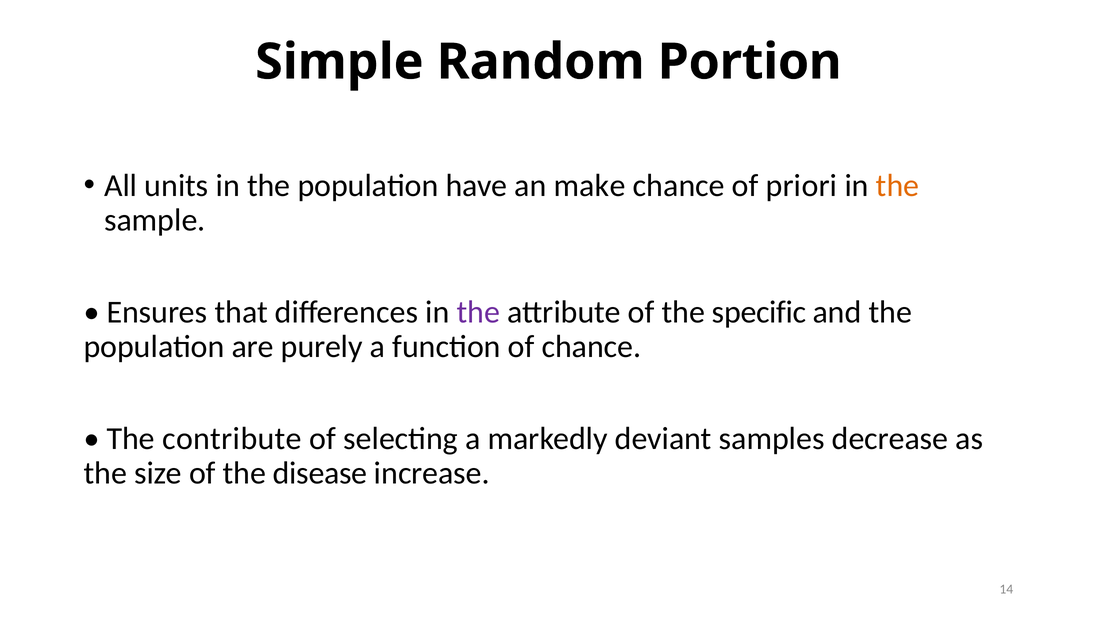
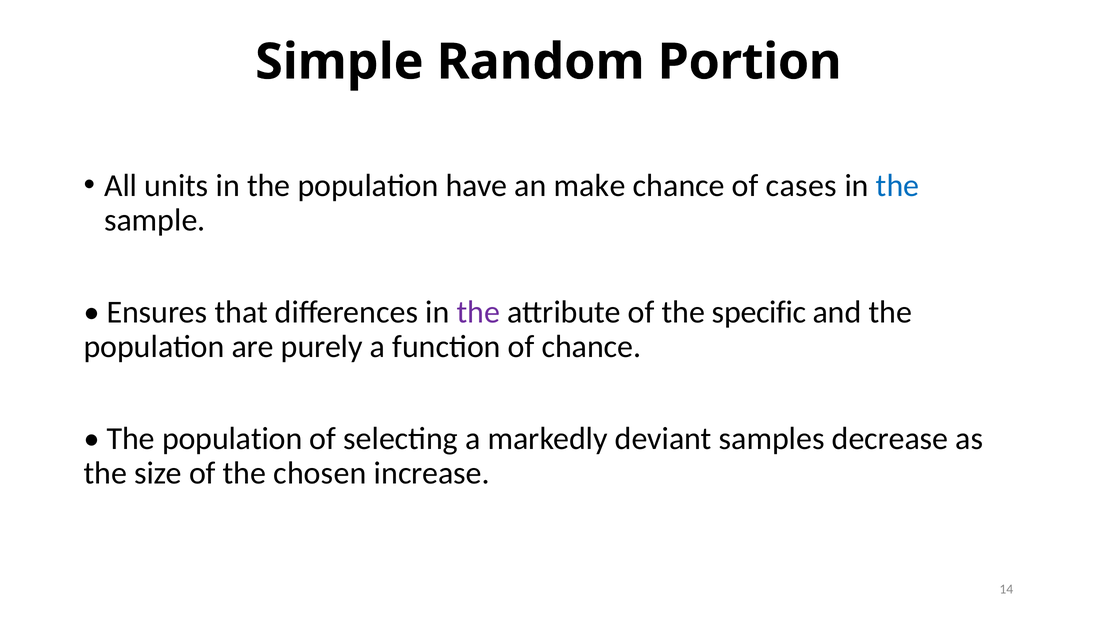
priori: priori -> cases
the at (898, 185) colour: orange -> blue
contribute at (232, 439): contribute -> population
disease: disease -> chosen
